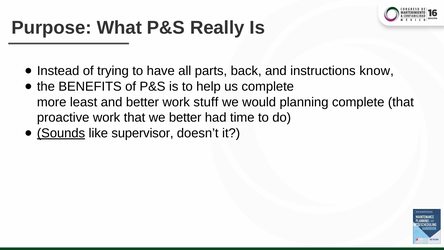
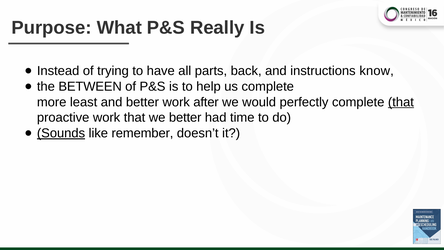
BENEFITS: BENEFITS -> BETWEEN
stuff: stuff -> after
planning: planning -> perfectly
that at (401, 102) underline: none -> present
supervisor: supervisor -> remember
